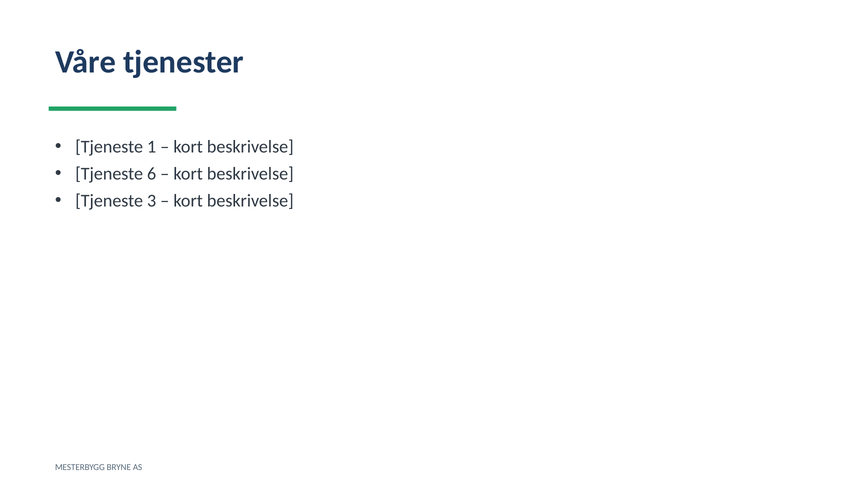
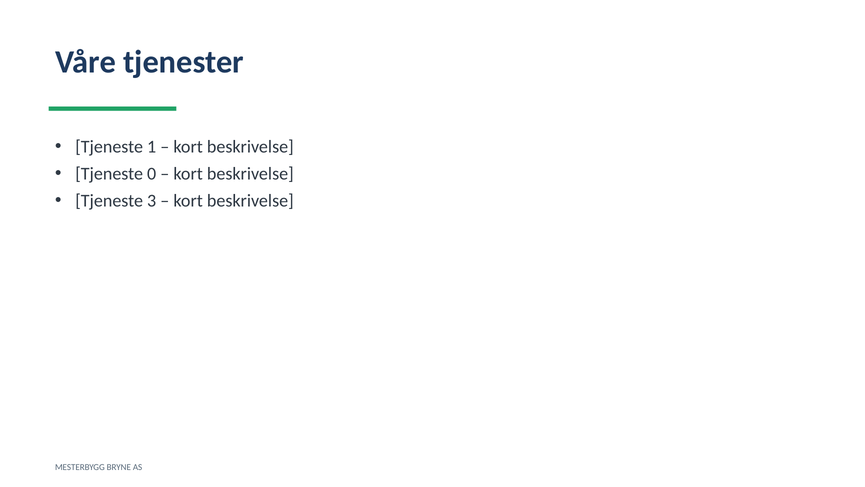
6: 6 -> 0
